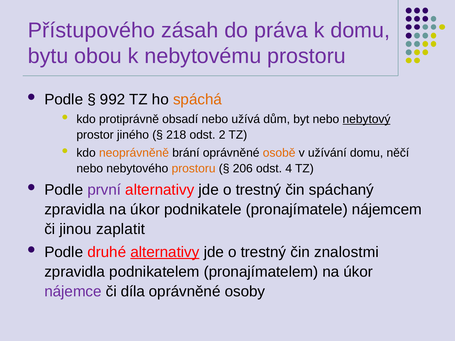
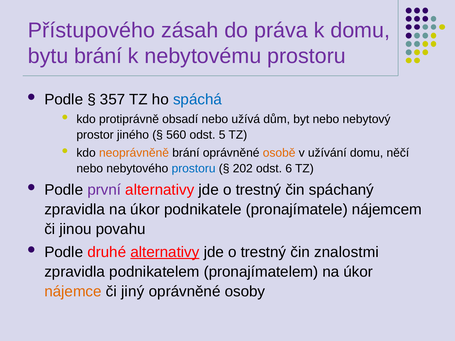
bytu obou: obou -> brání
992: 992 -> 357
spáchá colour: orange -> blue
nebytový underline: present -> none
218: 218 -> 560
2: 2 -> 5
prostoru at (194, 169) colour: orange -> blue
206: 206 -> 202
4: 4 -> 6
zaplatit: zaplatit -> povahu
nájemce colour: purple -> orange
díla: díla -> jiný
